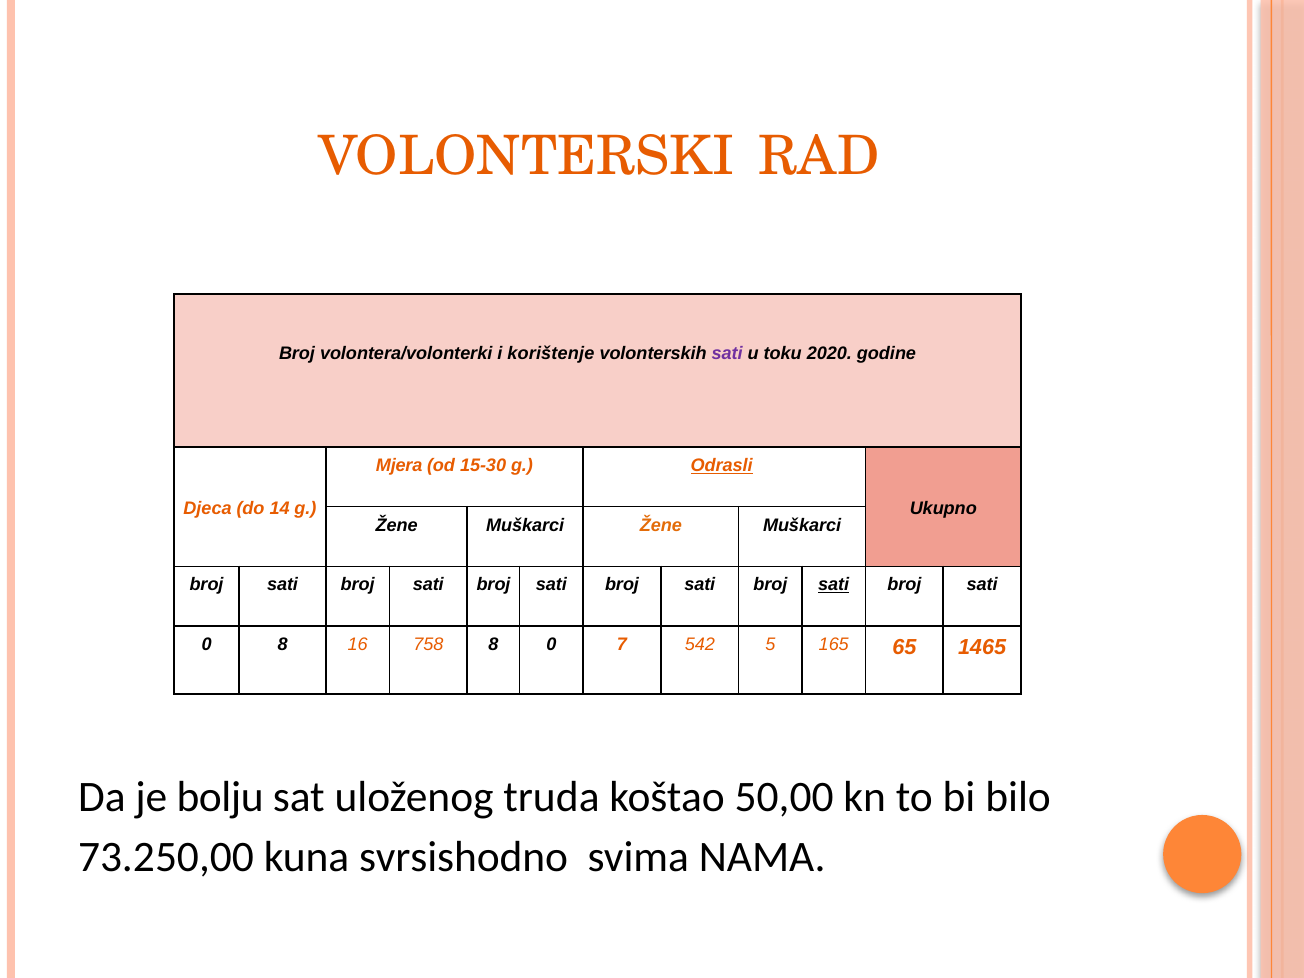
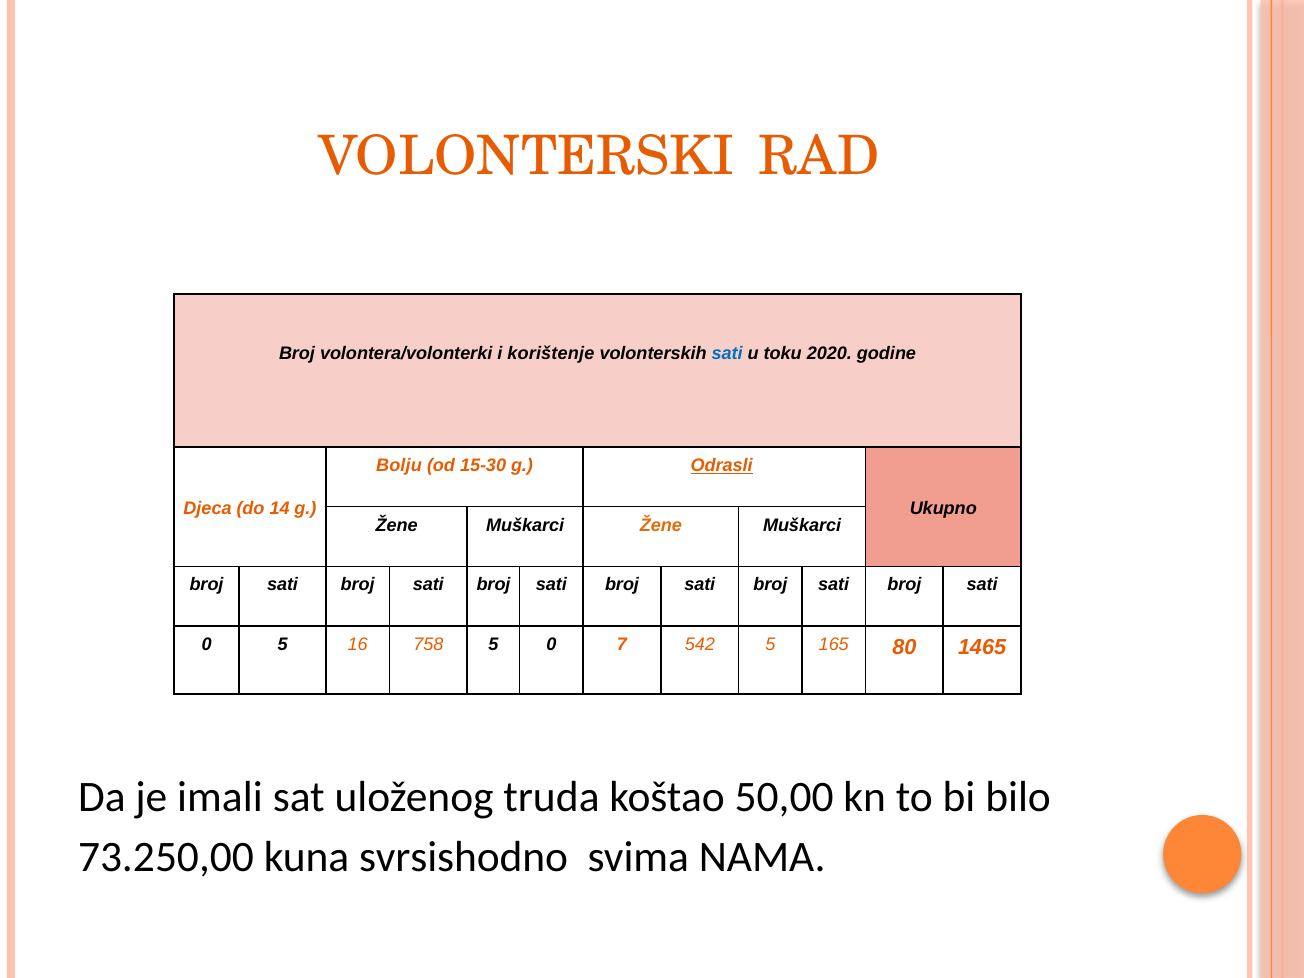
sati at (727, 354) colour: purple -> blue
Mjera: Mjera -> Bolju
sati at (834, 585) underline: present -> none
0 8: 8 -> 5
758 8: 8 -> 5
65: 65 -> 80
bolju: bolju -> imali
